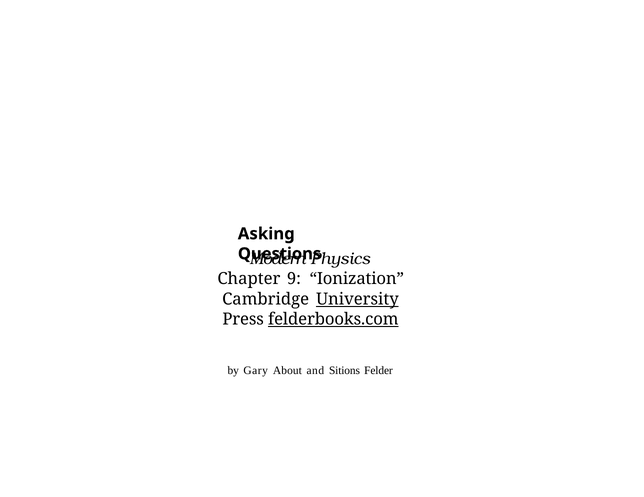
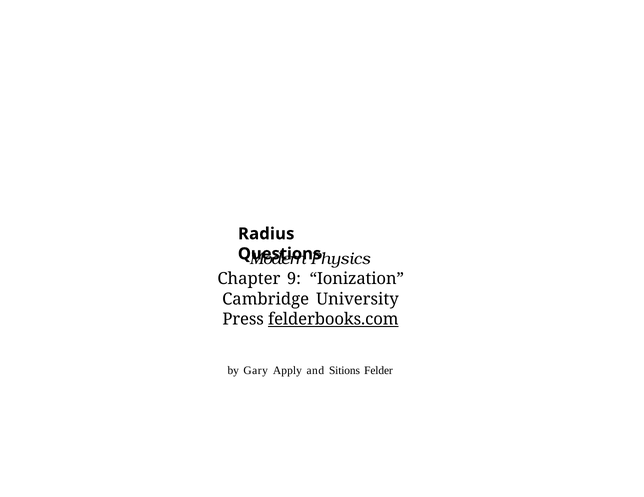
Asking: Asking -> Radius
University underline: present -> none
About: About -> Apply
